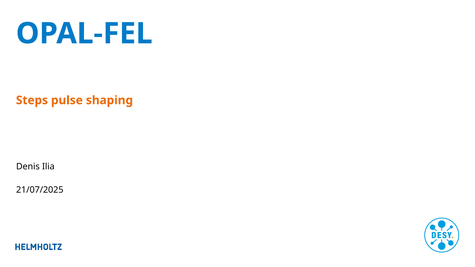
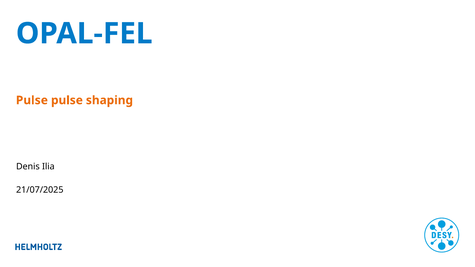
Steps at (32, 100): Steps -> Pulse
